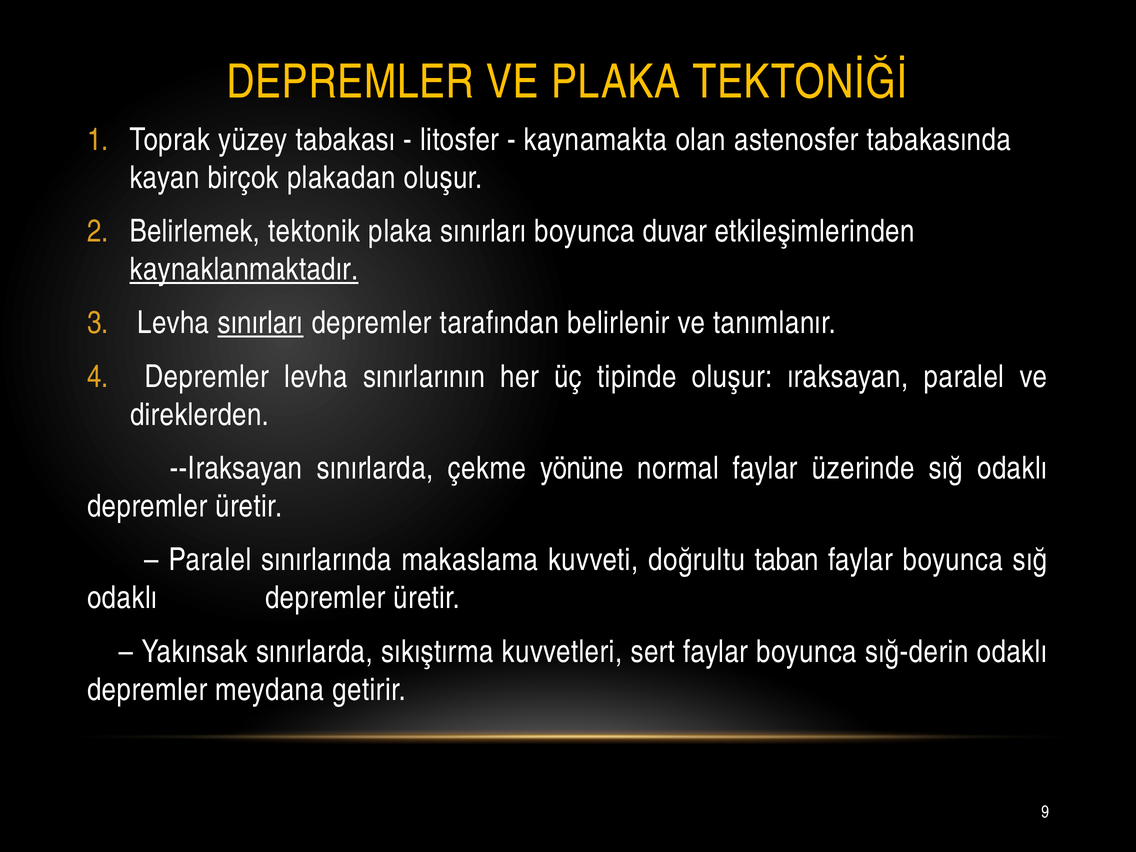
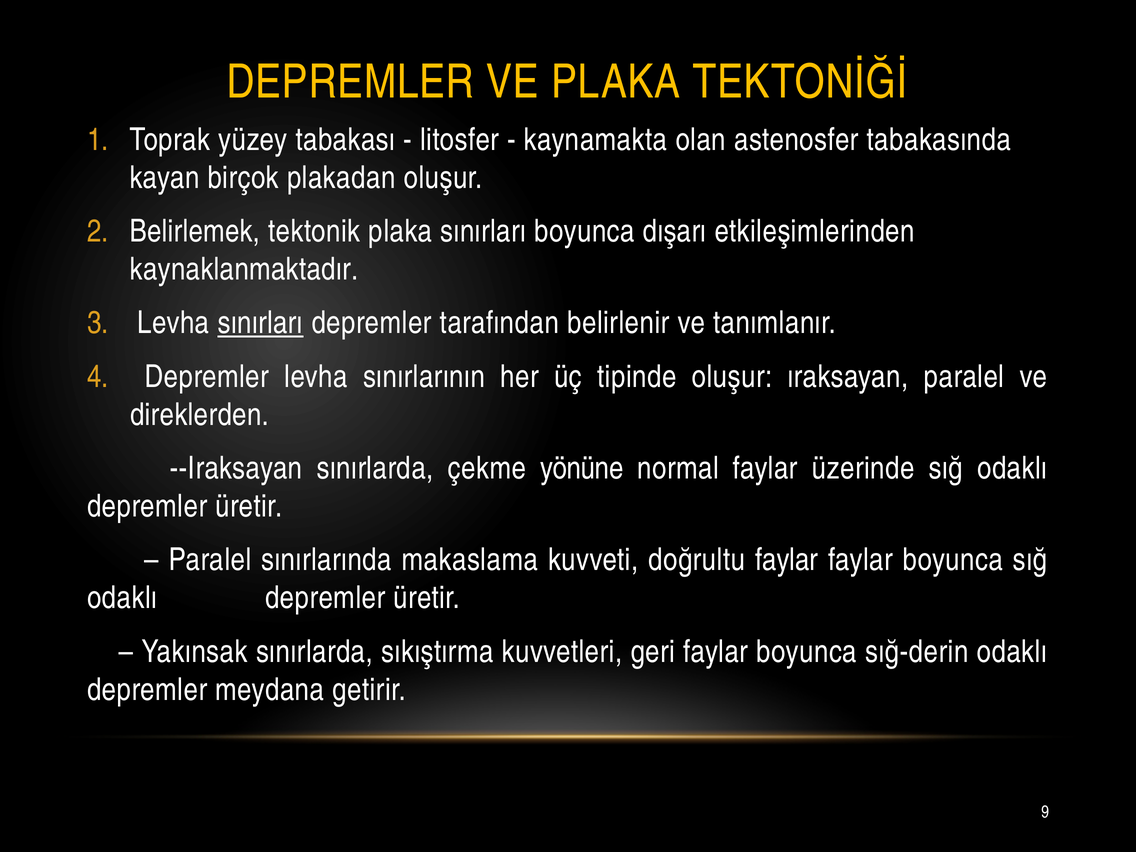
duvar: duvar -> dışarı
kaynaklanmaktadır underline: present -> none
doğrultu taban: taban -> faylar
sert: sert -> geri
